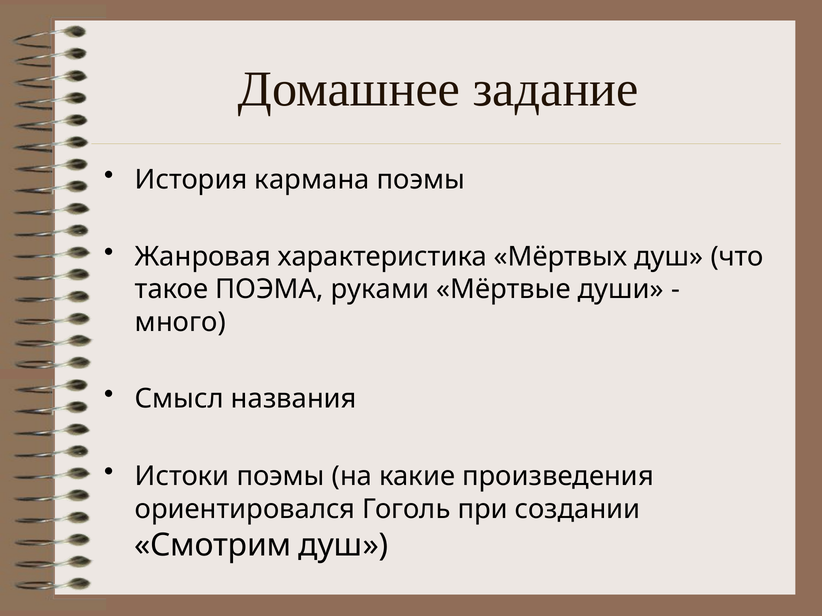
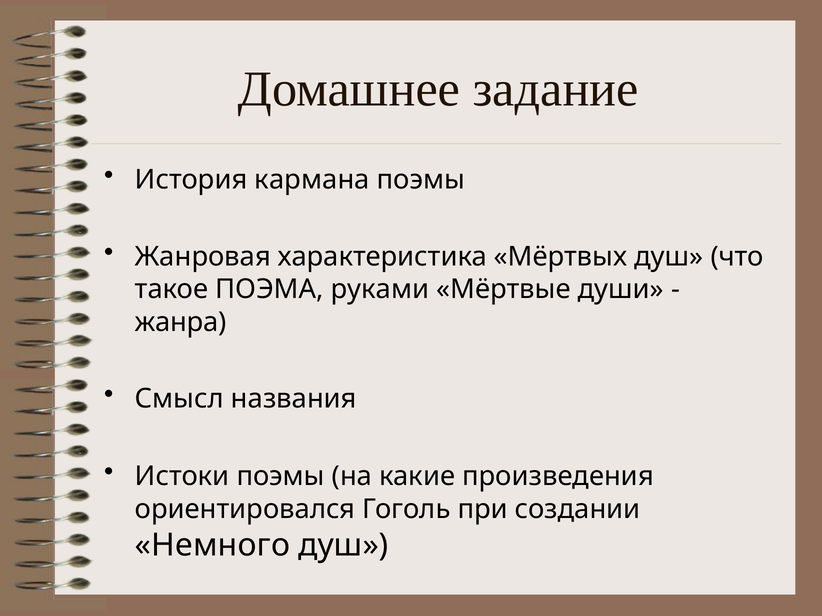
много: много -> жанра
Смотрим: Смотрим -> Немного
